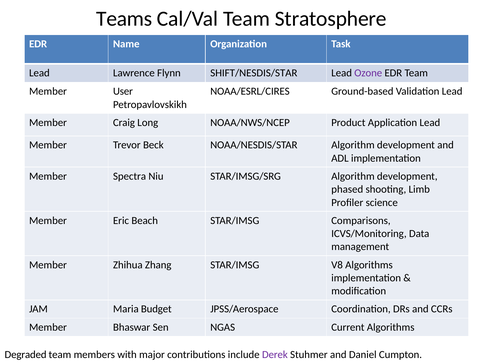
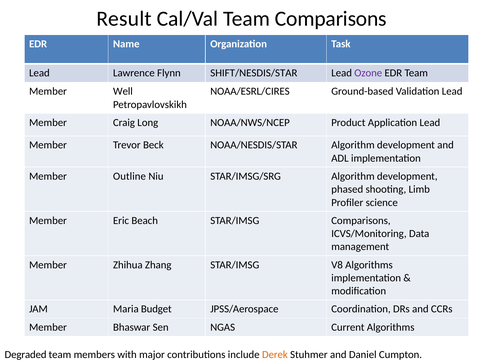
Teams: Teams -> Result
Team Stratosphere: Stratosphere -> Comparisons
User: User -> Well
Spectra: Spectra -> Outline
Derek colour: purple -> orange
